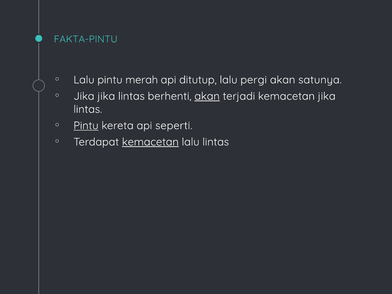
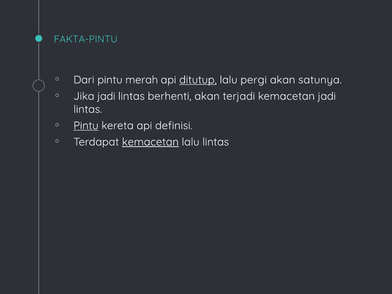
Lalu at (84, 80): Lalu -> Dari
ditutup underline: none -> present
Jika jika: jika -> jadi
akan at (207, 96) underline: present -> none
kemacetan jika: jika -> jadi
seperti: seperti -> definisi
